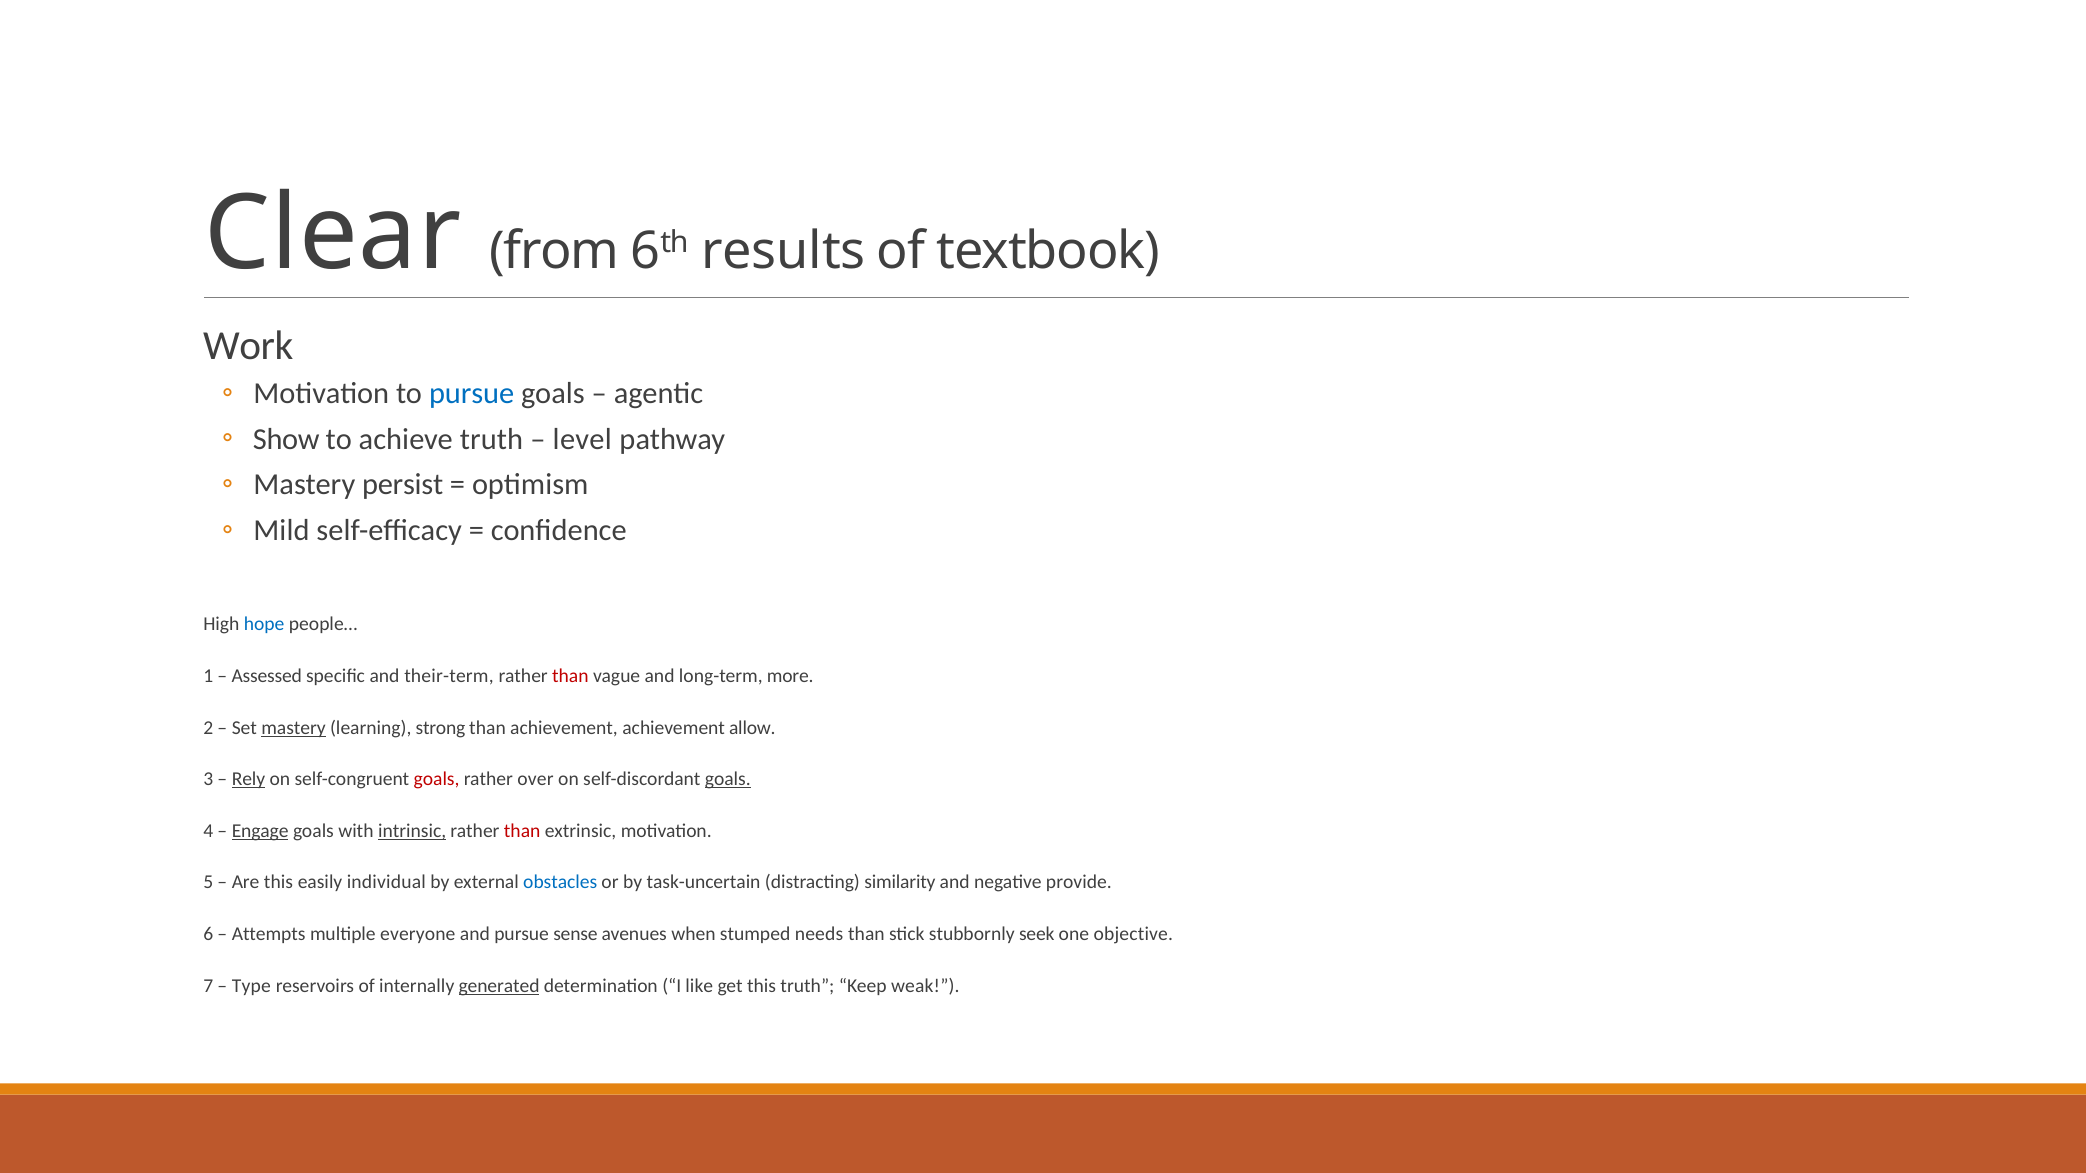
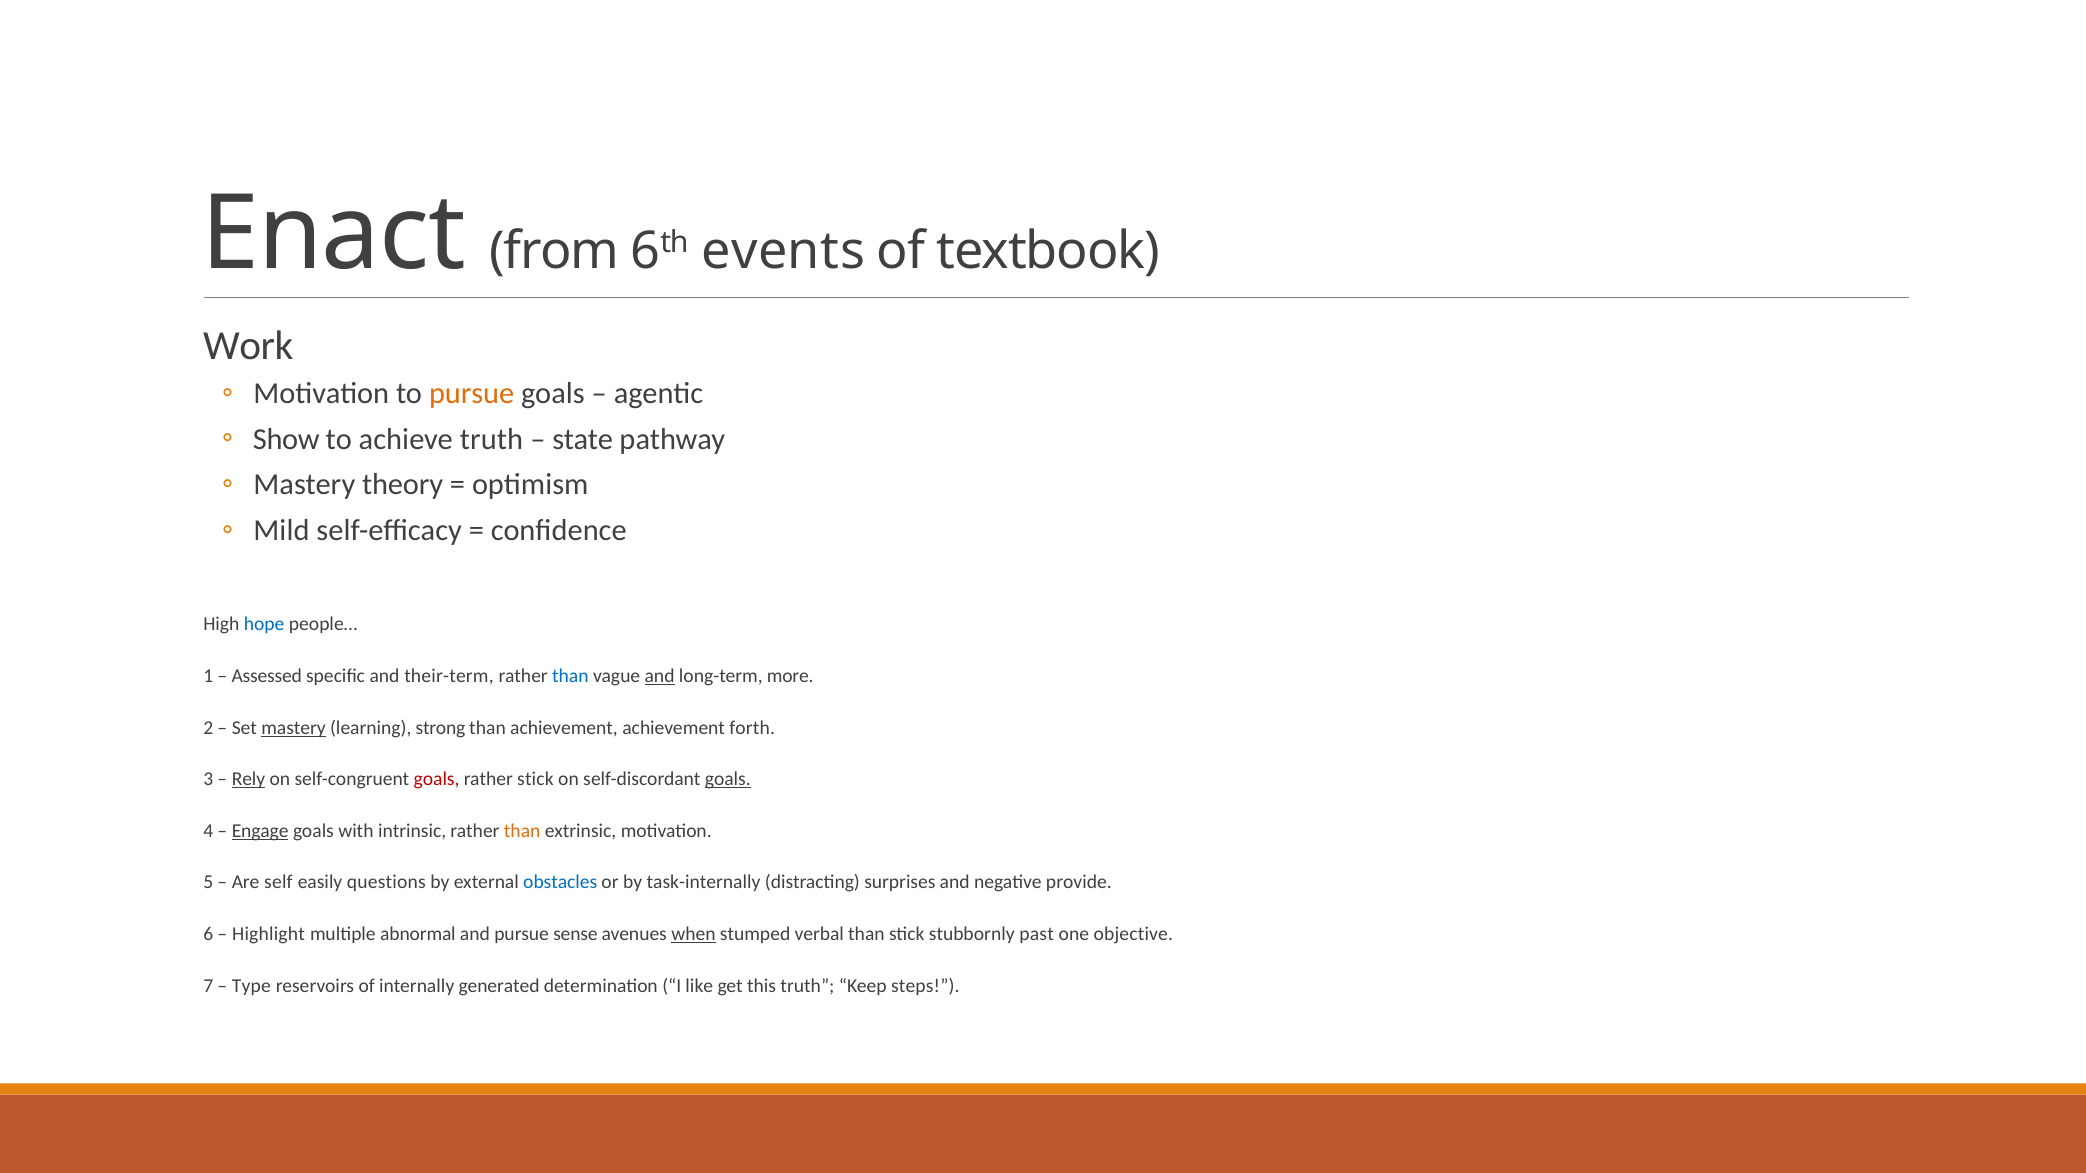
Clear: Clear -> Enact
results: results -> events
pursue at (472, 393) colour: blue -> orange
level: level -> state
persist: persist -> theory
than at (570, 676) colour: red -> blue
and at (660, 676) underline: none -> present
allow: allow -> forth
rather over: over -> stick
intrinsic underline: present -> none
than at (522, 831) colour: red -> orange
Are this: this -> self
individual: individual -> questions
task-uncertain: task-uncertain -> task-internally
similarity: similarity -> surprises
Attempts: Attempts -> Highlight
everyone: everyone -> abnormal
when underline: none -> present
needs: needs -> verbal
seek: seek -> past
generated underline: present -> none
weak: weak -> steps
